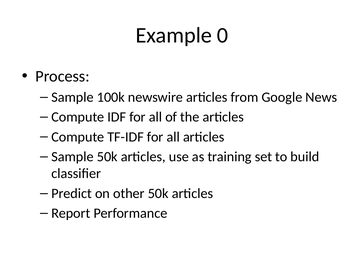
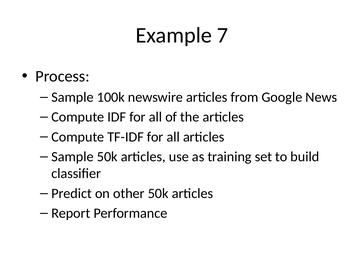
0: 0 -> 7
